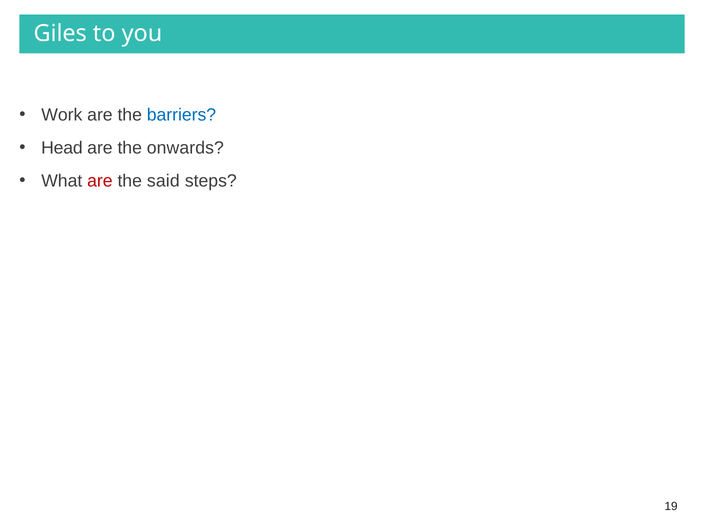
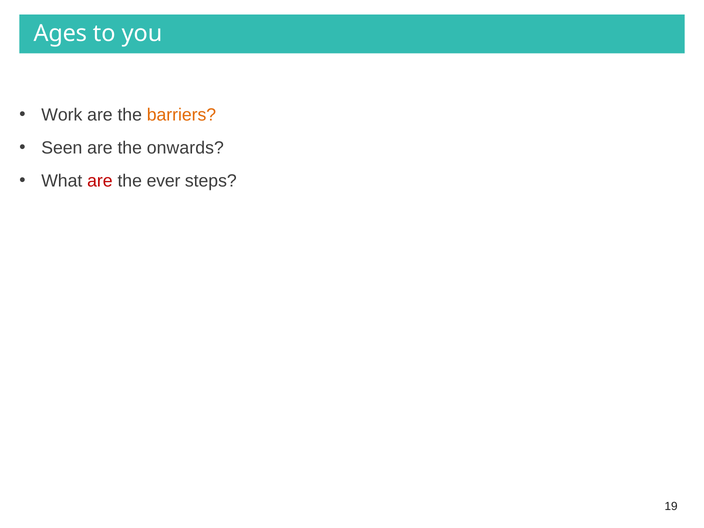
Giles: Giles -> Ages
barriers colour: blue -> orange
Head: Head -> Seen
said: said -> ever
